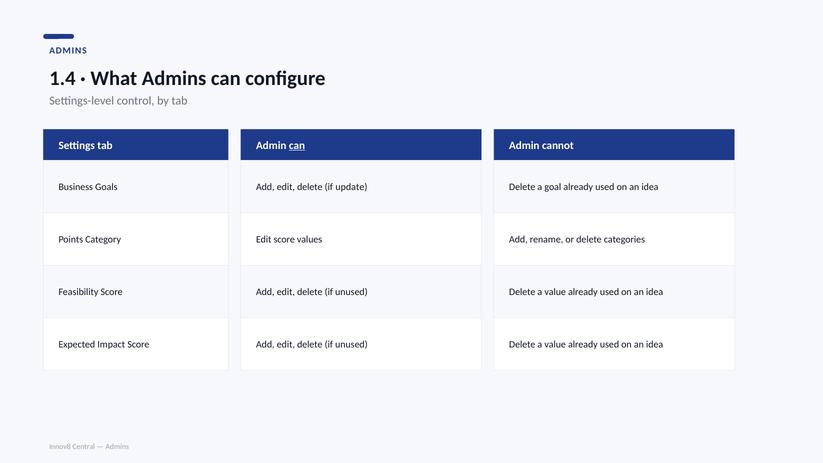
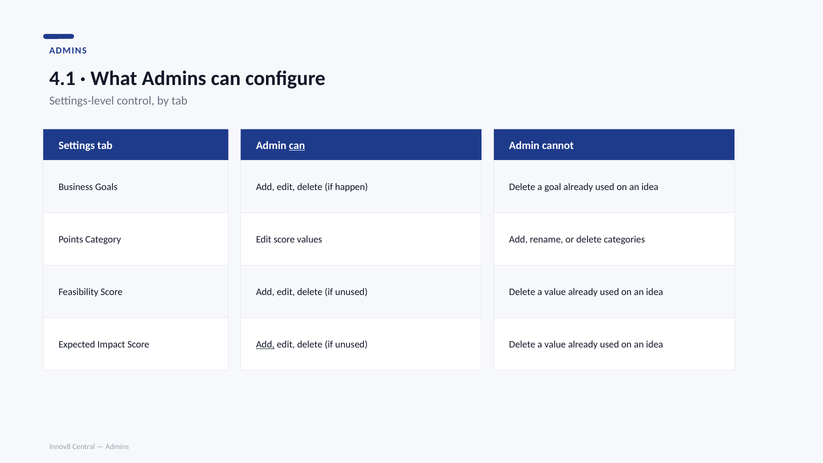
1.4: 1.4 -> 4.1
update: update -> happen
Add at (265, 344) underline: none -> present
